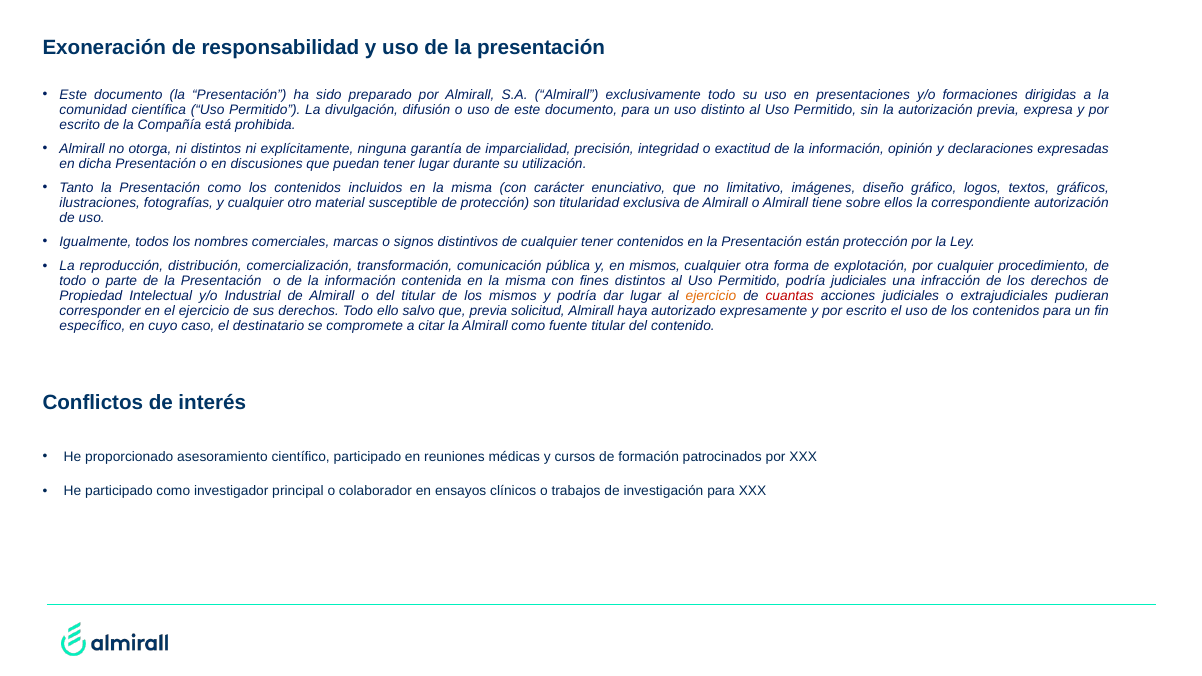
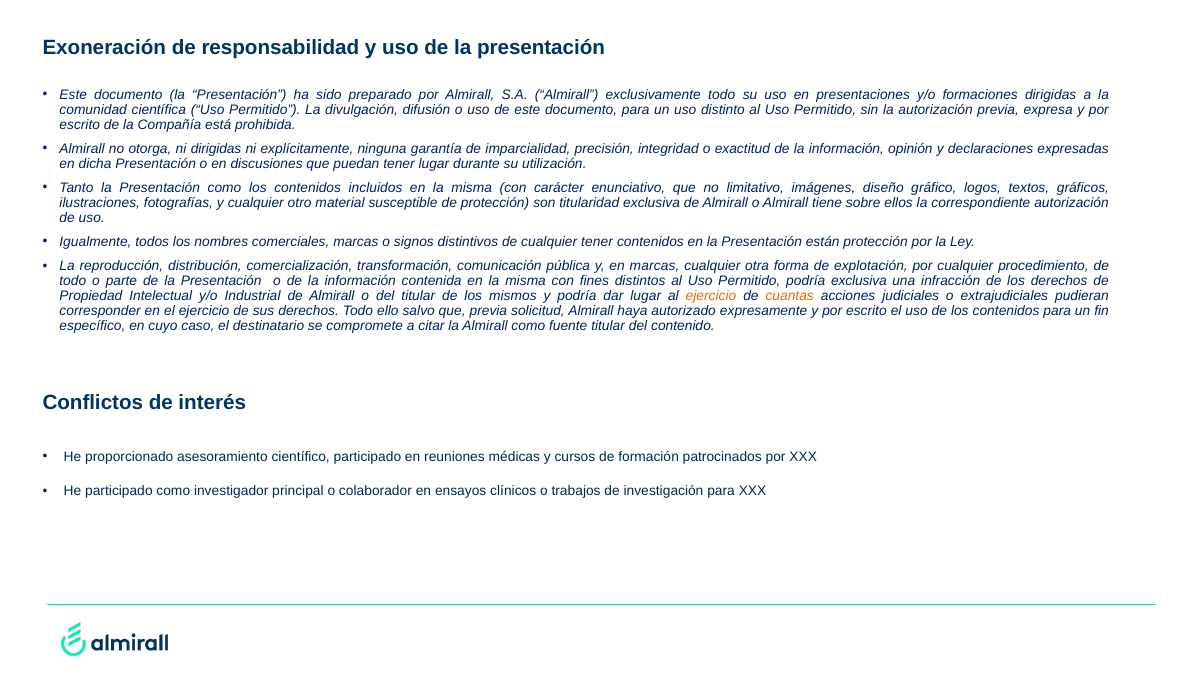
ni distintos: distintos -> dirigidas
en mismos: mismos -> marcas
podría judiciales: judiciales -> exclusiva
cuantas colour: red -> orange
